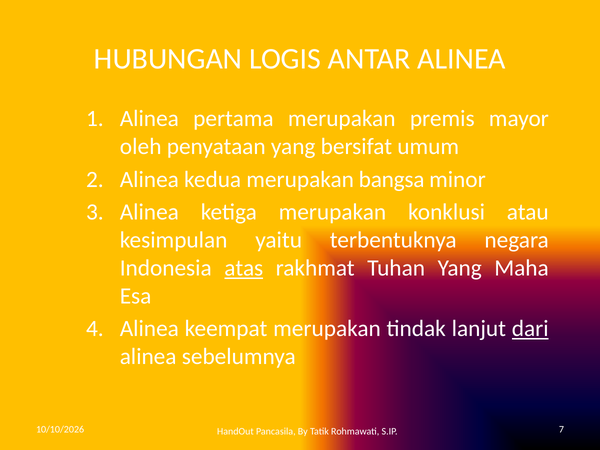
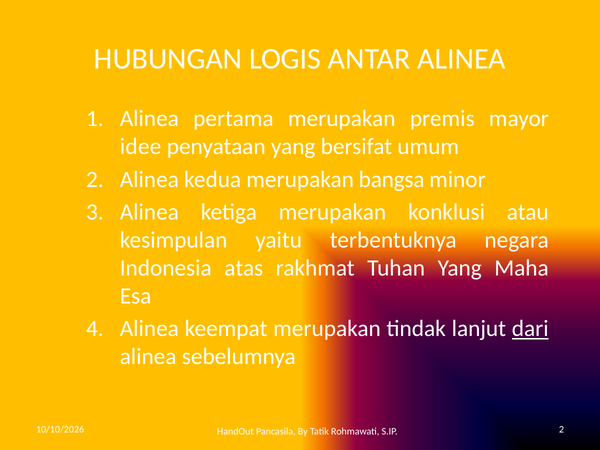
oleh: oleh -> idee
atas underline: present -> none
S.IP 7: 7 -> 2
